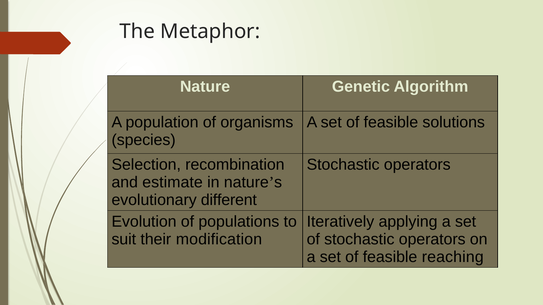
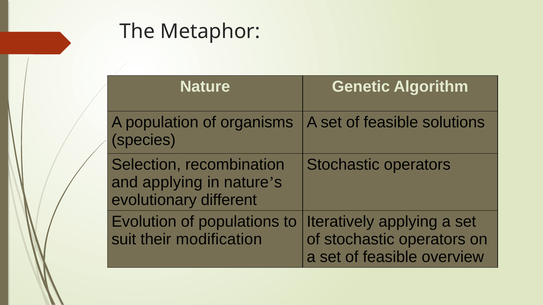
and estimate: estimate -> applying
reaching: reaching -> overview
